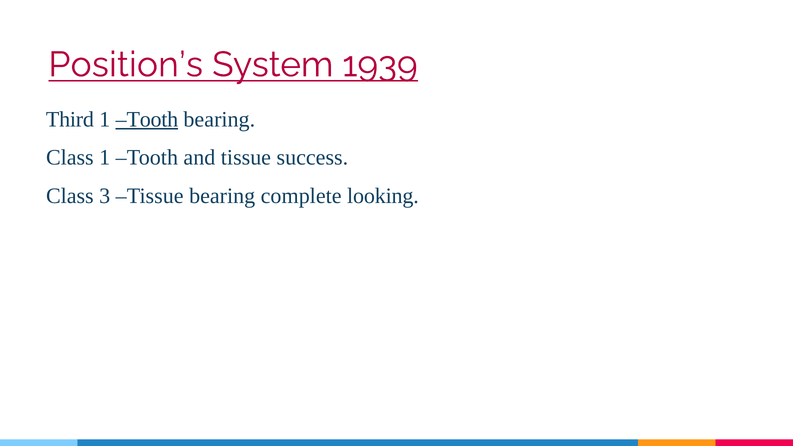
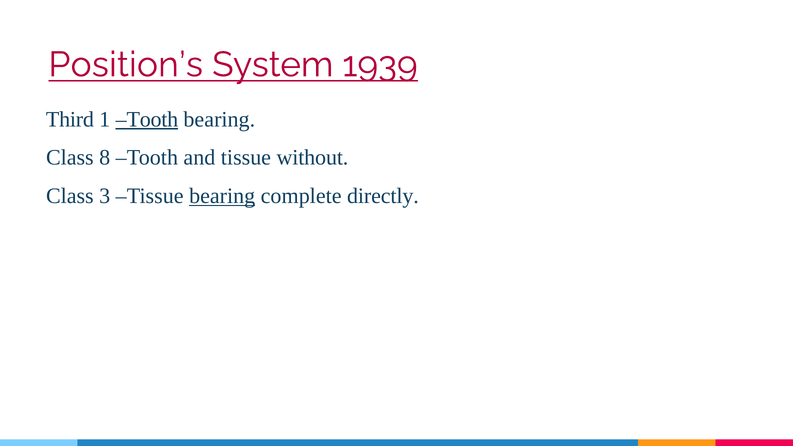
Class 1: 1 -> 8
success: success -> without
bearing at (222, 196) underline: none -> present
looking: looking -> directly
